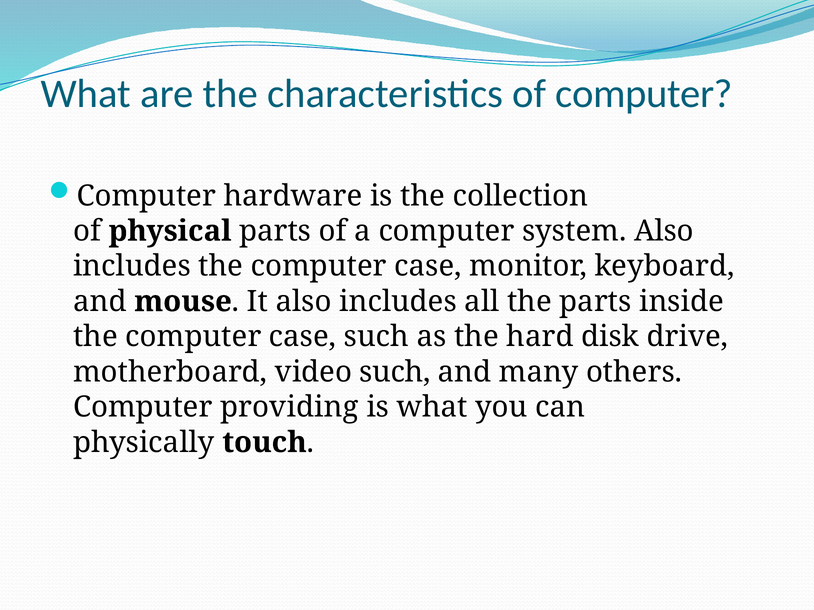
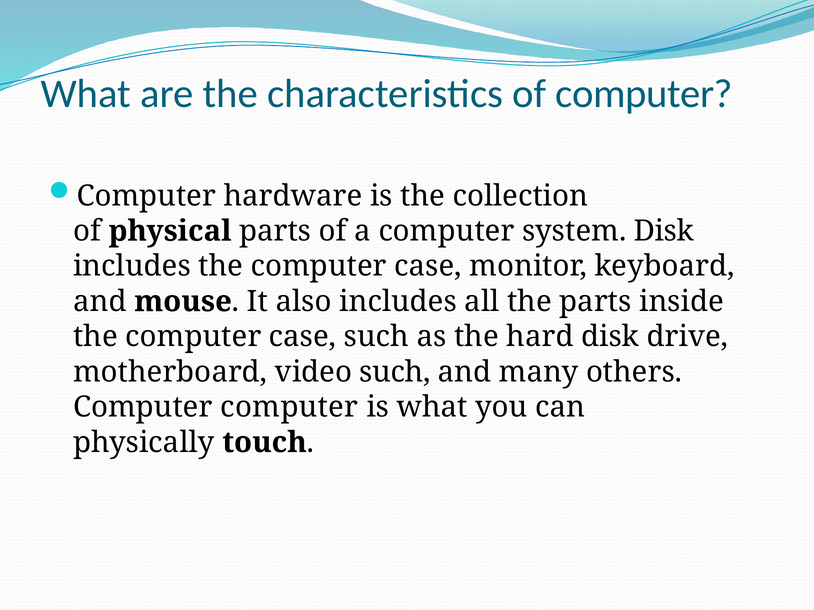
system Also: Also -> Disk
Computer providing: providing -> computer
